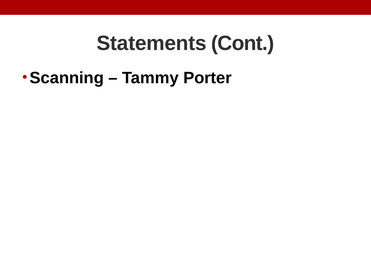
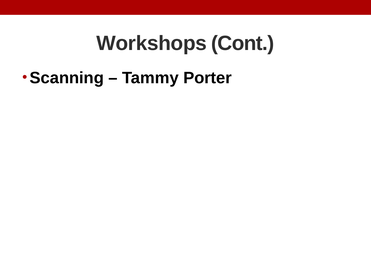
Statements: Statements -> Workshops
